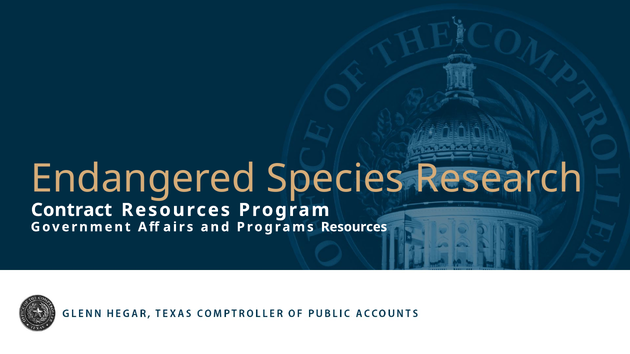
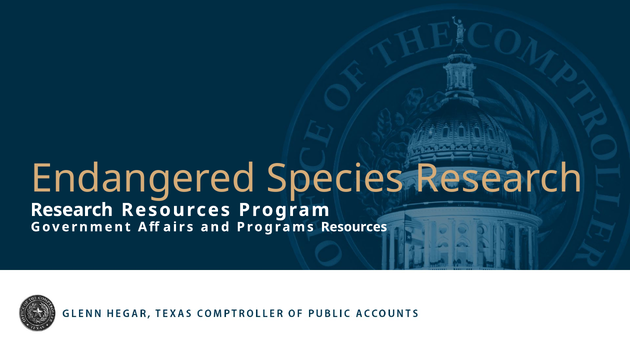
Contract at (72, 210): Contract -> Research
